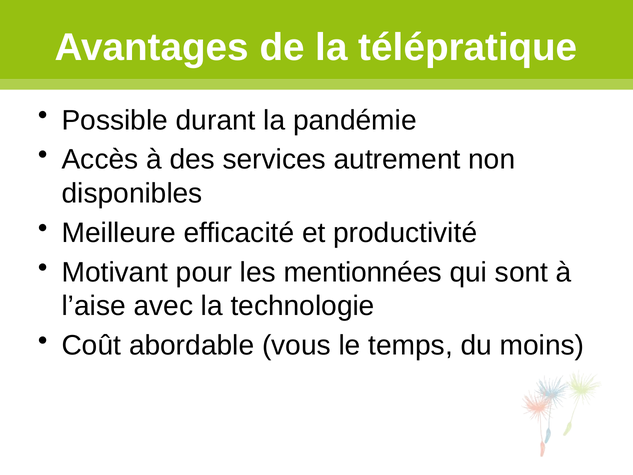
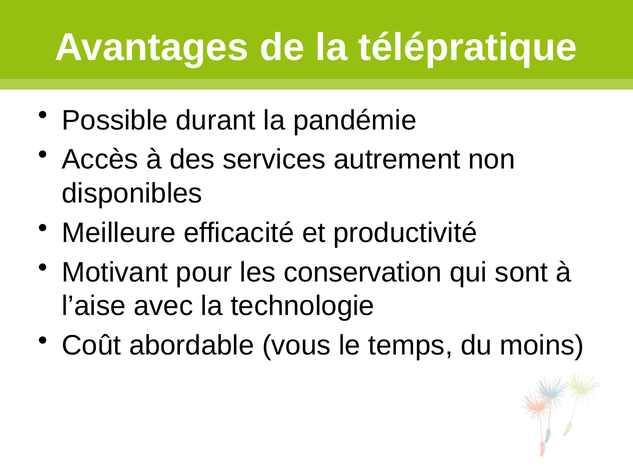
mentionnées: mentionnées -> conservation
